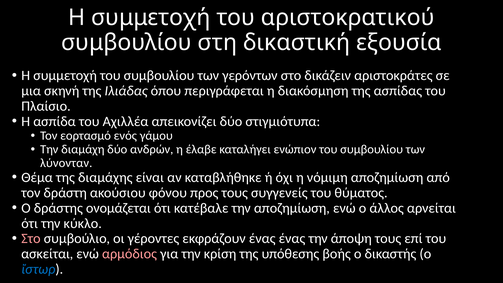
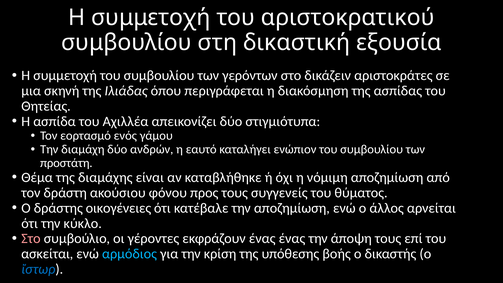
Πλαίσιο: Πλαίσιο -> Θητείας
έλαβε: έλαβε -> εαυτό
λύνονταν: λύνονταν -> προστάτη
ονομάζεται: ονομάζεται -> οικογένειες
αρμόδιος colour: pink -> light blue
